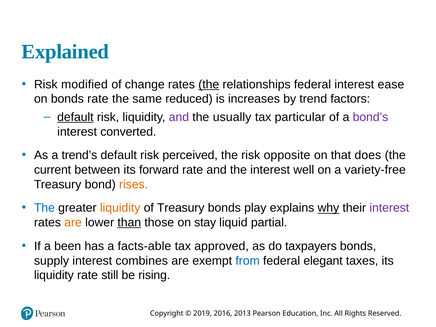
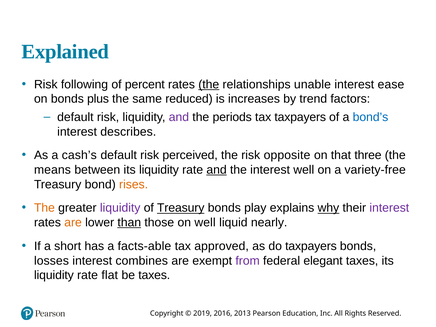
modified: modified -> following
change: change -> percent
relationships federal: federal -> unable
bonds rate: rate -> plus
default at (75, 117) underline: present -> none
usually: usually -> periods
tax particular: particular -> taxpayers
bond’s colour: purple -> blue
converted: converted -> describes
trend’s: trend’s -> cash’s
does: does -> three
current: current -> means
between its forward: forward -> liquidity
and at (217, 170) underline: none -> present
The at (44, 208) colour: blue -> orange
liquidity at (120, 208) colour: orange -> purple
Treasury at (181, 208) underline: none -> present
on stay: stay -> well
partial: partial -> nearly
been: been -> short
supply: supply -> losses
from colour: blue -> purple
still: still -> flat
be rising: rising -> taxes
